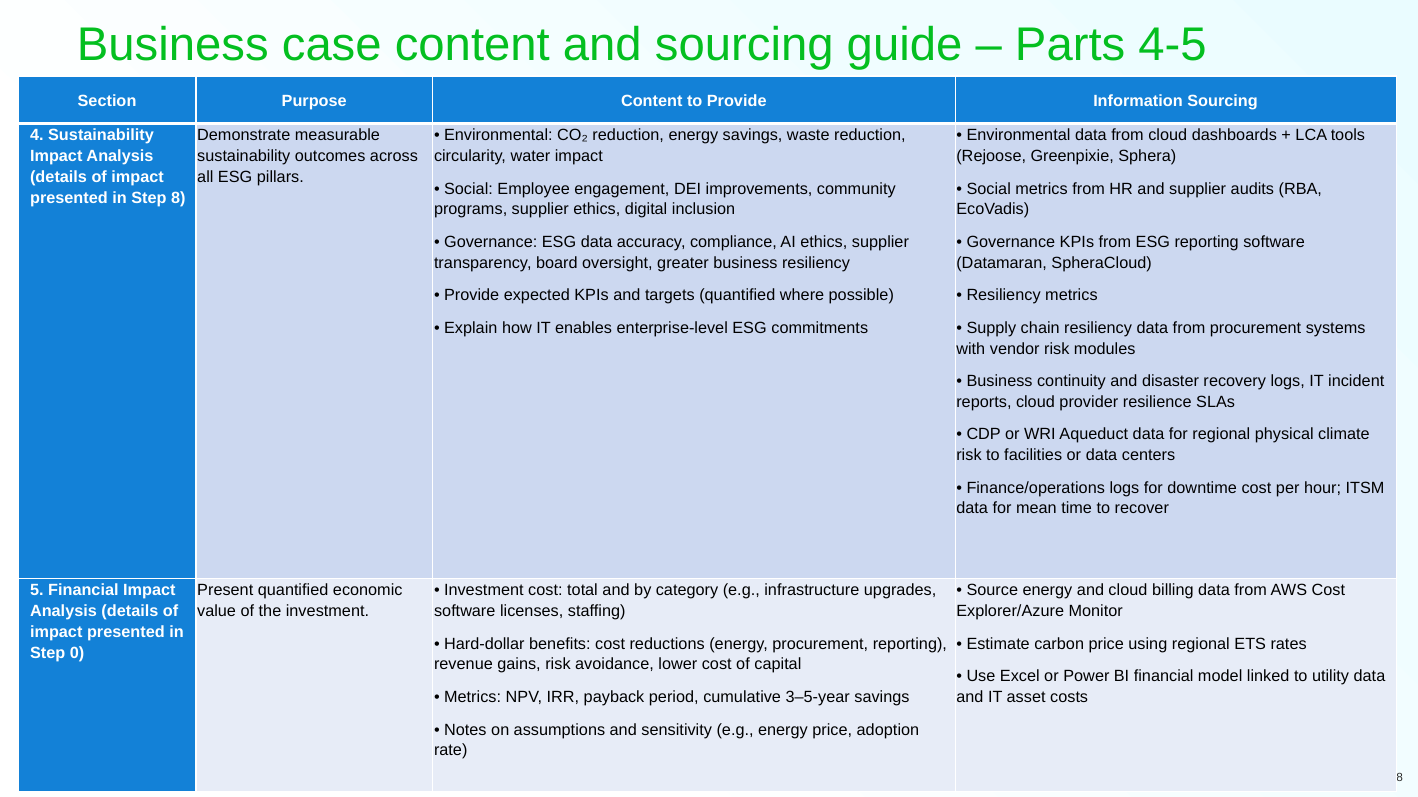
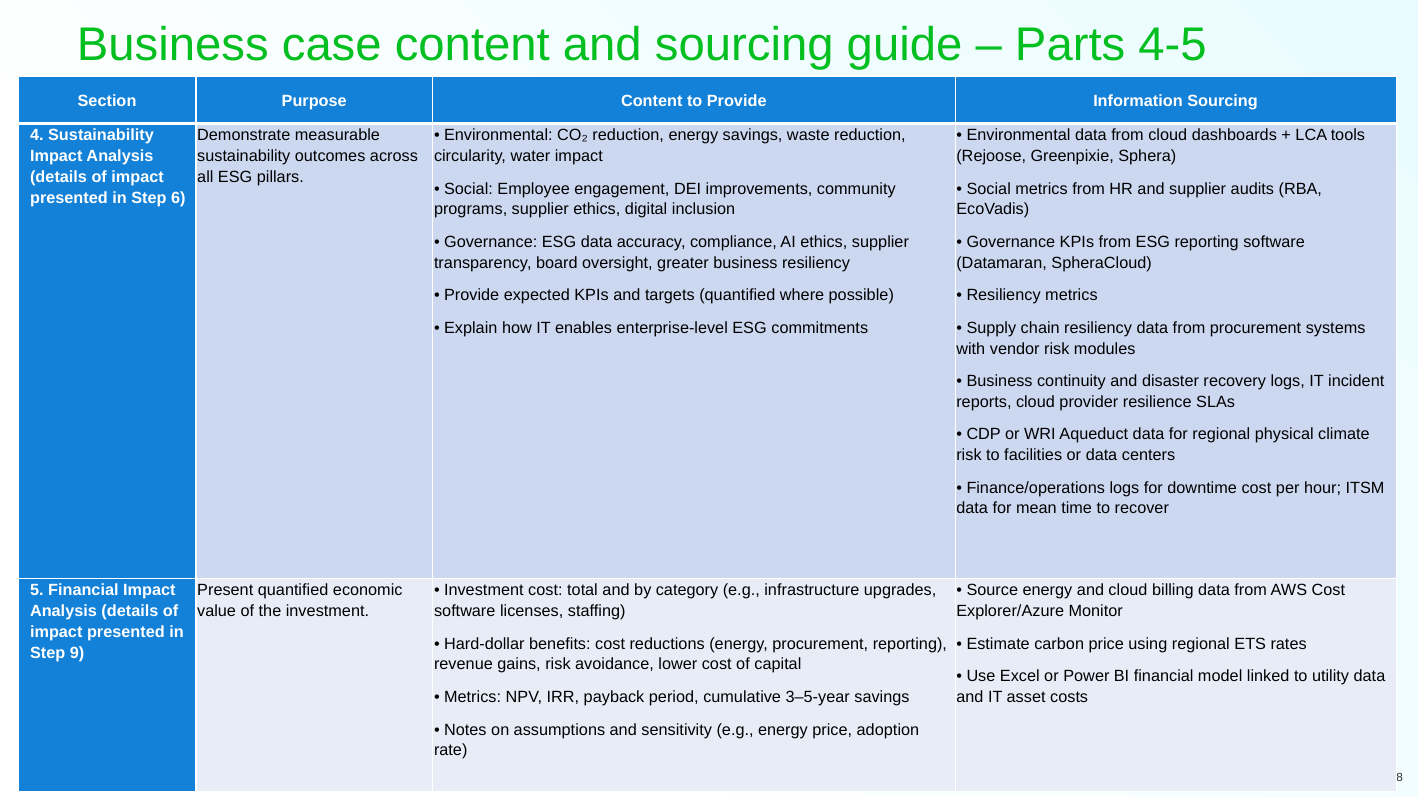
Step 8: 8 -> 6
0: 0 -> 9
